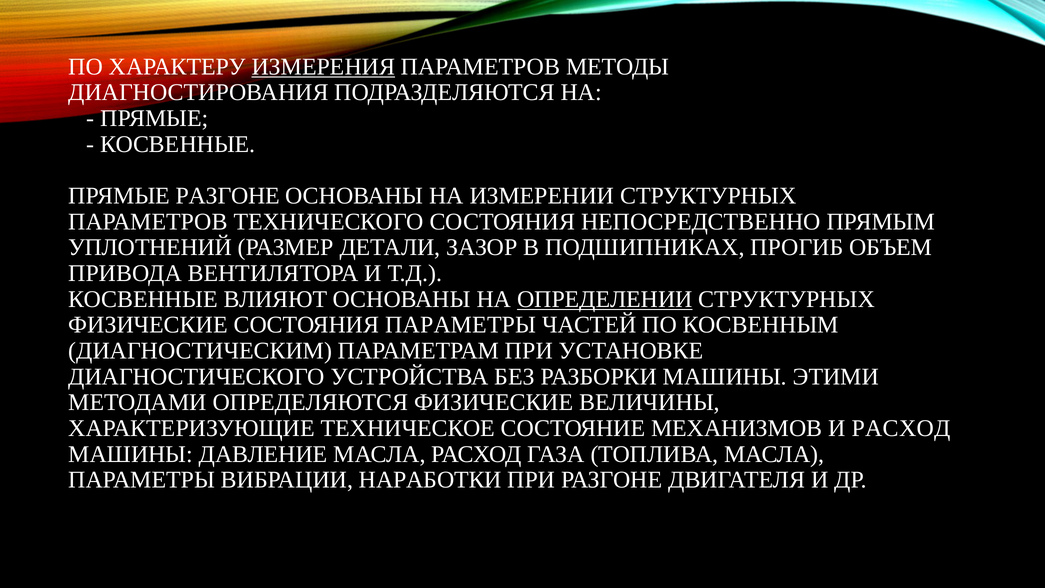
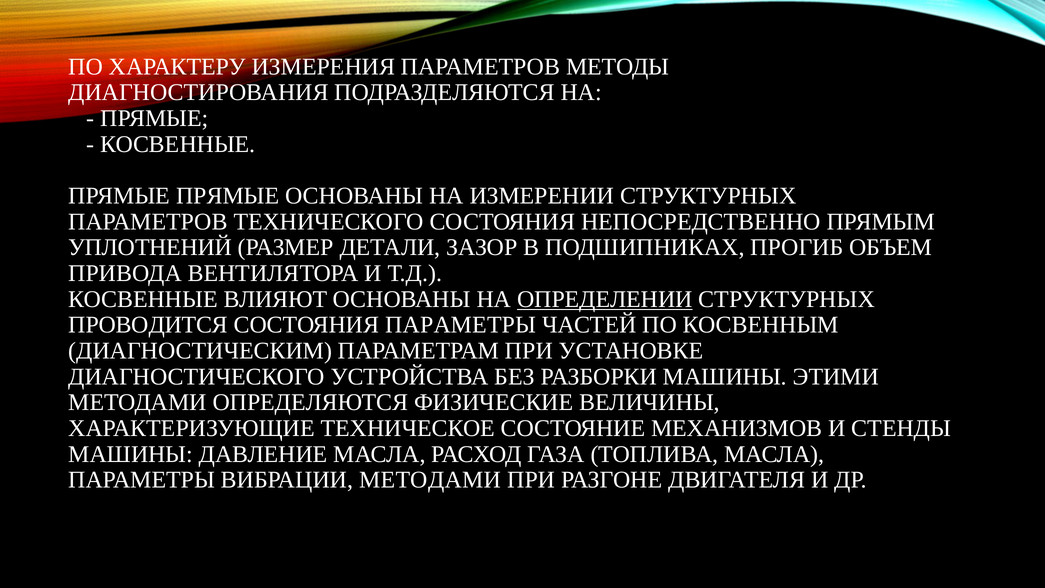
ИЗМЕРЕНИЯ underline: present -> none
ПРЯМЫЕ РАЗГОНЕ: РАЗГОНЕ -> ПРЯМЫЕ
ФИЗИЧЕСКИЕ at (148, 325): ФИЗИЧЕСКИЕ -> ПРОВОДИТСЯ
И РАСХОД: РАСХОД -> СТЕНДЫ
ВИБРАЦИИ НАРАБОТКИ: НАРАБОТКИ -> МЕТОДАМИ
